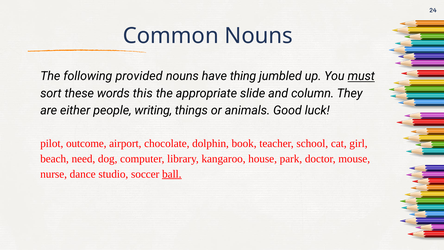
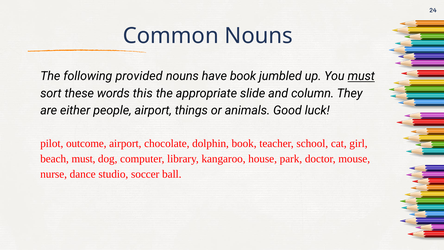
have thing: thing -> book
people writing: writing -> airport
beach need: need -> must
ball underline: present -> none
